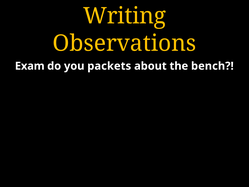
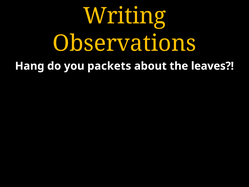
Exam: Exam -> Hang
bench: bench -> leaves
